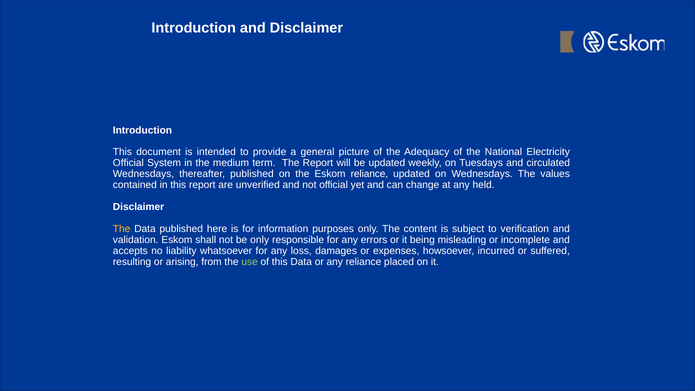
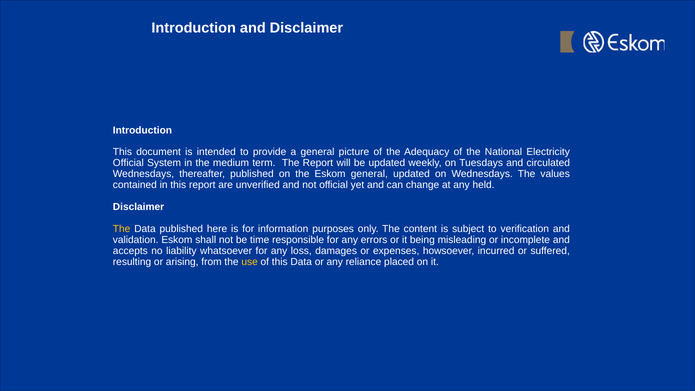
Eskom reliance: reliance -> general
be only: only -> time
use colour: light green -> yellow
